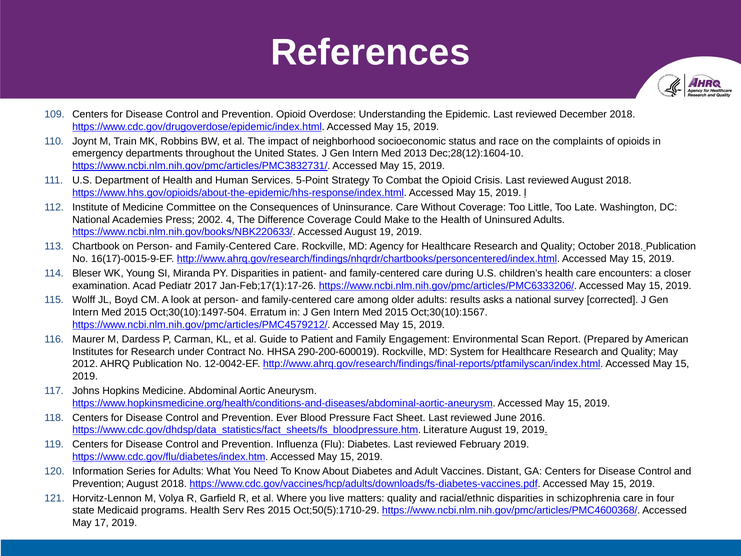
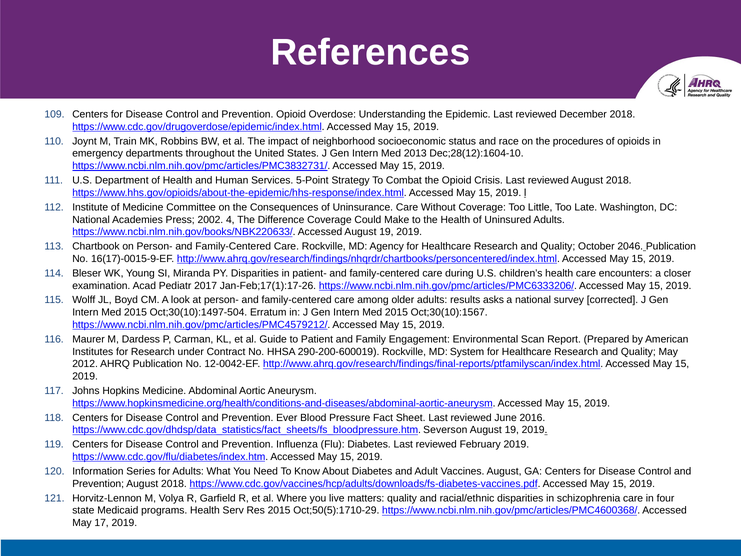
complaints: complaints -> procedures
October 2018: 2018 -> 2046
Literature: Literature -> Severson
Vaccines Distant: Distant -> August
